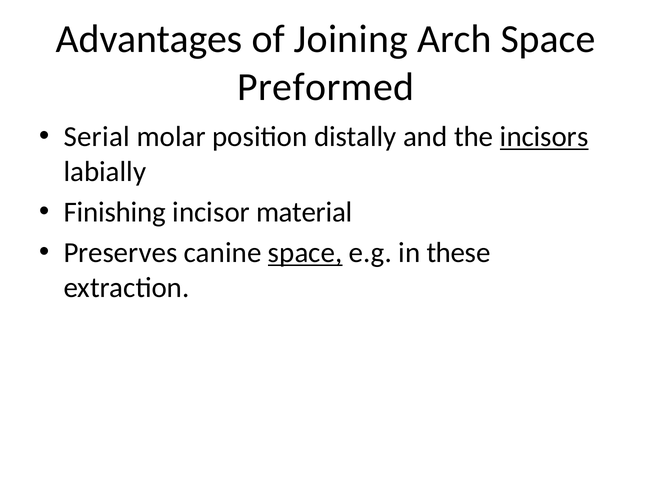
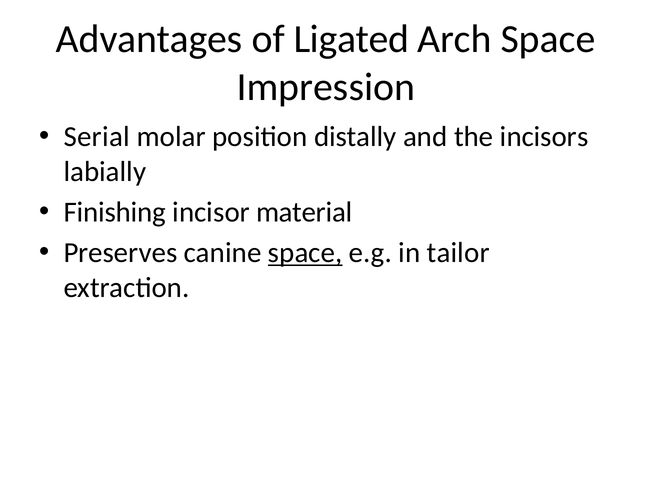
Joining: Joining -> Ligated
Preformed: Preformed -> Impression
incisors underline: present -> none
these: these -> tailor
